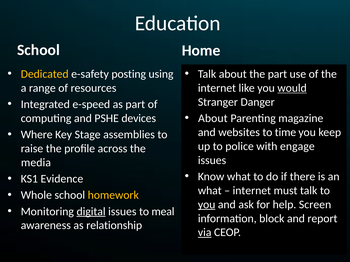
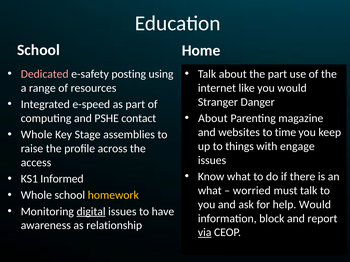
Dedicated colour: yellow -> pink
would at (292, 88) underline: present -> none
devices: devices -> contact
Where at (37, 135): Where -> Whole
police: police -> things
media: media -> access
Evidence: Evidence -> Informed
internet at (252, 191): internet -> worried
you at (207, 205) underline: present -> none
help Screen: Screen -> Would
meal: meal -> have
